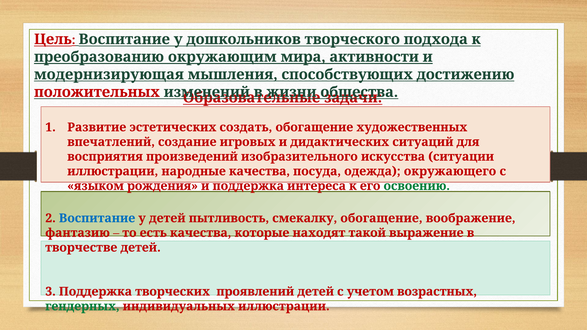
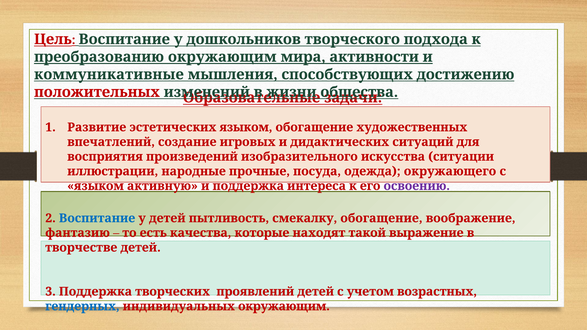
модернизирующая: модернизирующая -> коммуникативные
эстетических создать: создать -> языком
народные качества: качества -> прочные
рождения: рождения -> активную
освоению colour: green -> purple
гендерных colour: green -> blue
индивидуальных иллюстрации: иллюстрации -> окружающим
